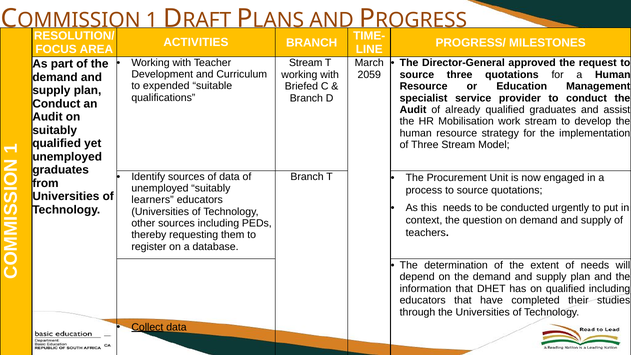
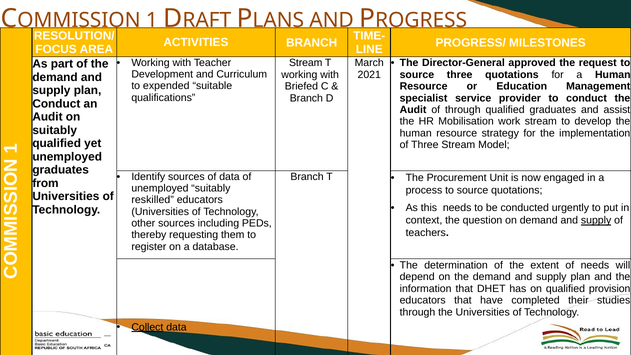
2059: 2059 -> 2021
of already: already -> through
learners: learners -> reskilled
supply at (596, 220) underline: none -> present
qualified including: including -> provision
